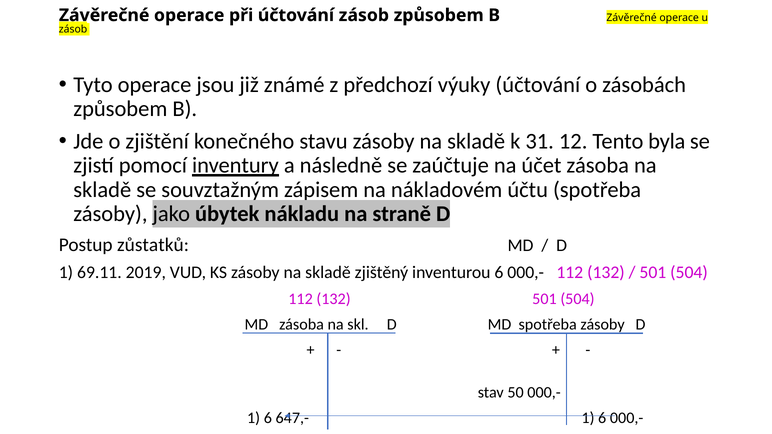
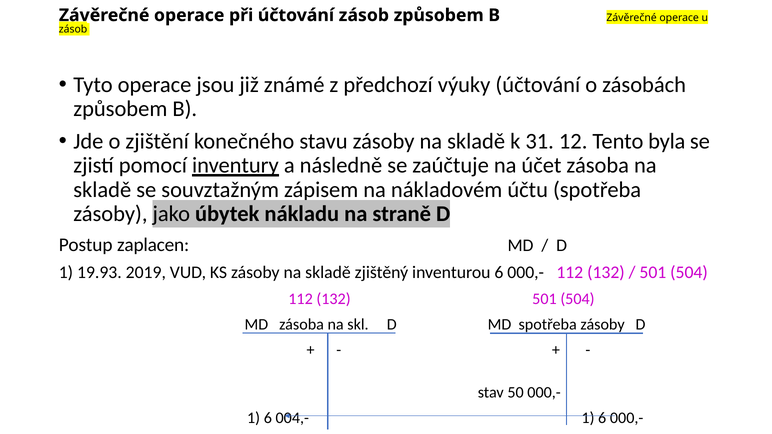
zůstatků: zůstatků -> zaplacen
69.11: 69.11 -> 19.93
647,-: 647,- -> 004,-
